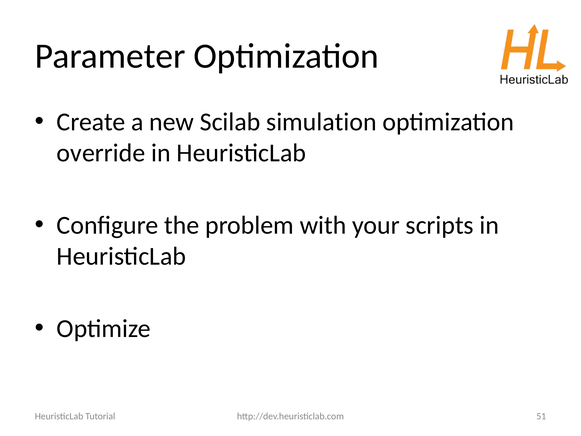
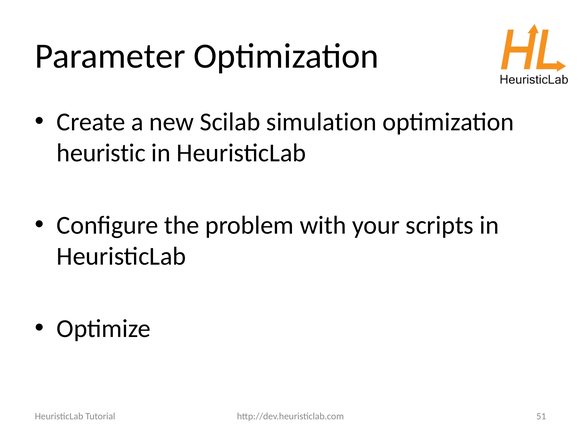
override: override -> heuristic
